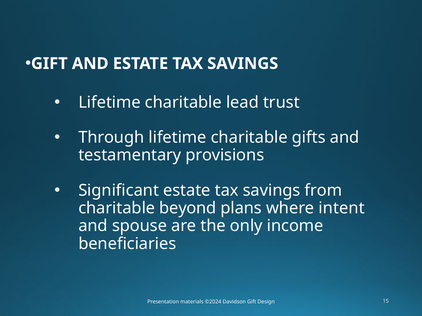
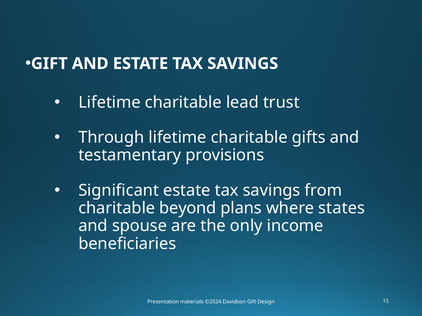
intent: intent -> states
